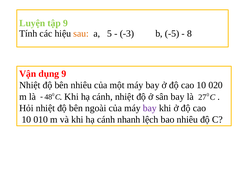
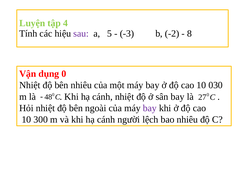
tập 9: 9 -> 4
sau colour: orange -> purple
-5: -5 -> -2
dụng 9: 9 -> 0
020: 020 -> 030
010: 010 -> 300
nhanh: nhanh -> người
